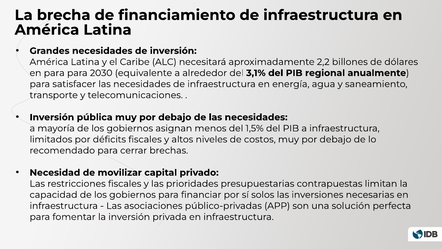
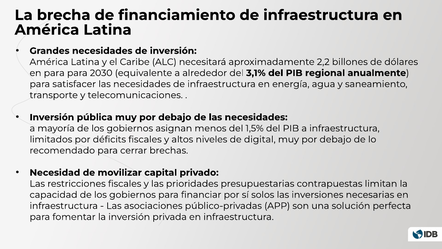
costos: costos -> digital
